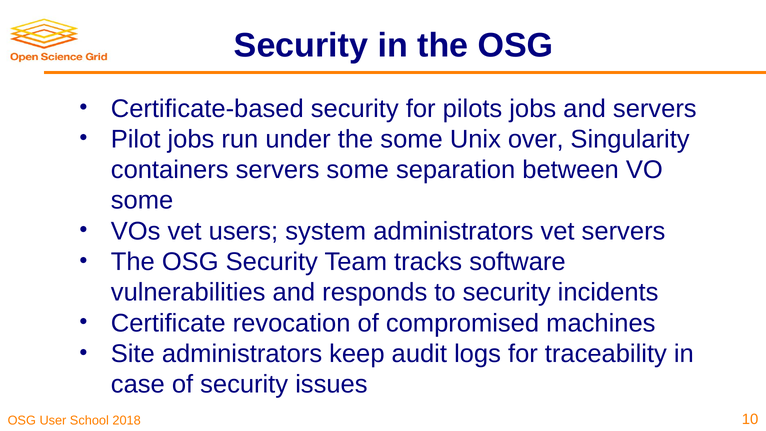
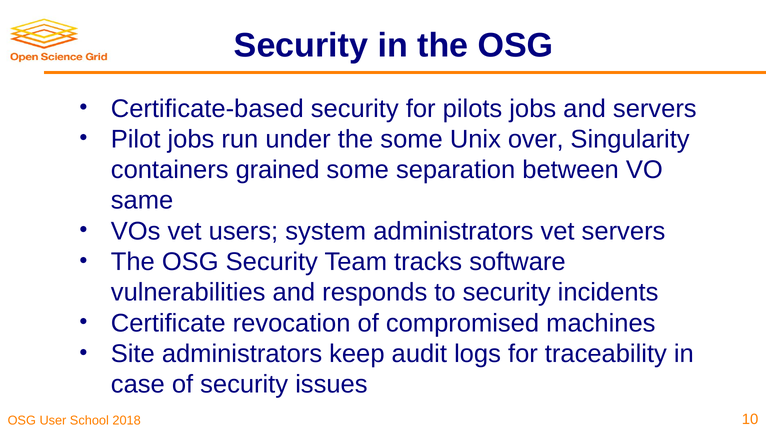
containers servers: servers -> grained
some at (142, 200): some -> same
